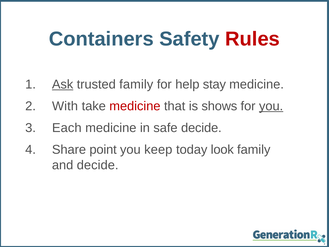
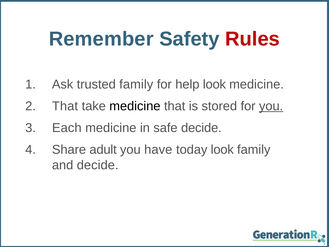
Containers: Containers -> Remember
Ask underline: present -> none
help stay: stay -> look
With at (65, 106): With -> That
medicine at (135, 106) colour: red -> black
shows: shows -> stored
point: point -> adult
keep: keep -> have
